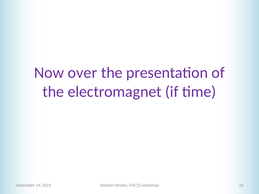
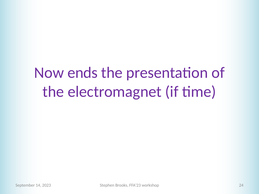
over: over -> ends
